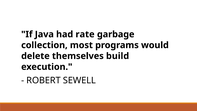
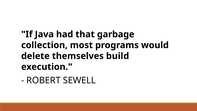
rate: rate -> that
